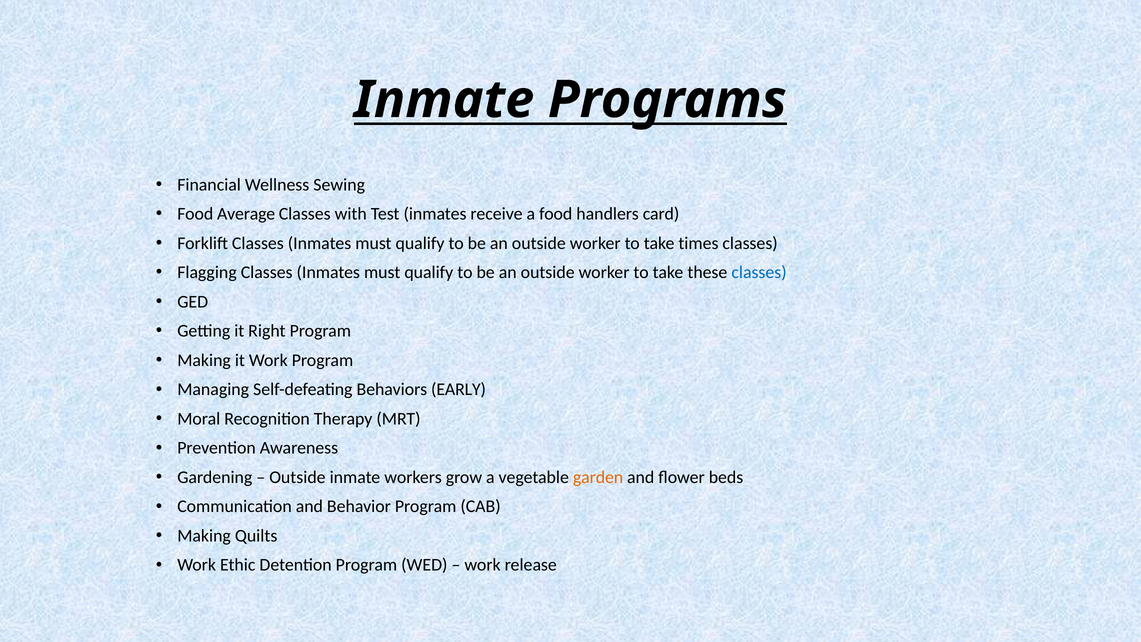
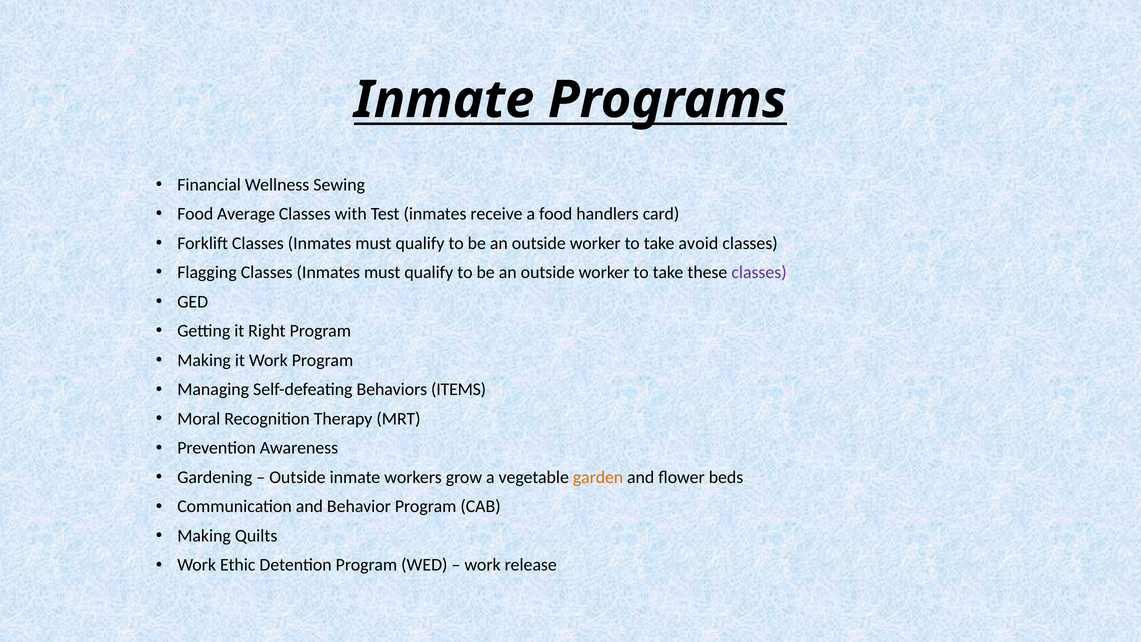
times: times -> avoid
classes at (759, 272) colour: blue -> purple
EARLY: EARLY -> ITEMS
